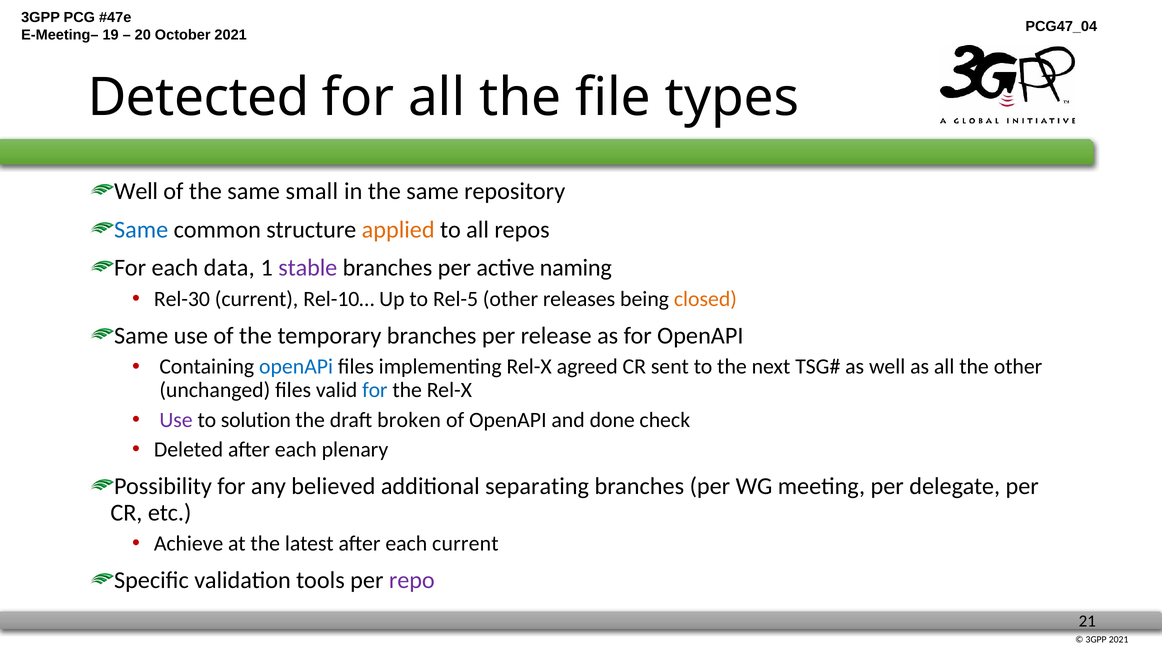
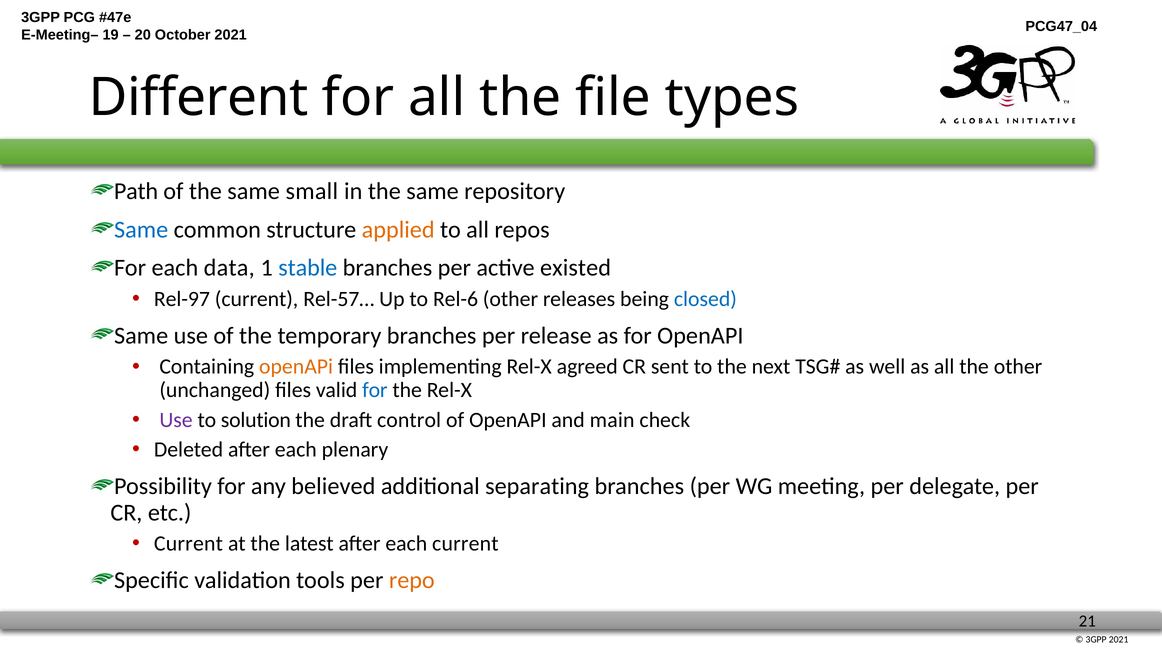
Detected: Detected -> Different
Well at (136, 191): Well -> Path
stable colour: purple -> blue
naming: naming -> existed
Rel-30: Rel-30 -> Rel-97
Rel-10…: Rel-10… -> Rel-57…
Rel-5: Rel-5 -> Rel-6
closed colour: orange -> blue
openAPi at (296, 367) colour: blue -> orange
broken: broken -> control
done: done -> main
Achieve at (189, 543): Achieve -> Current
repo colour: purple -> orange
